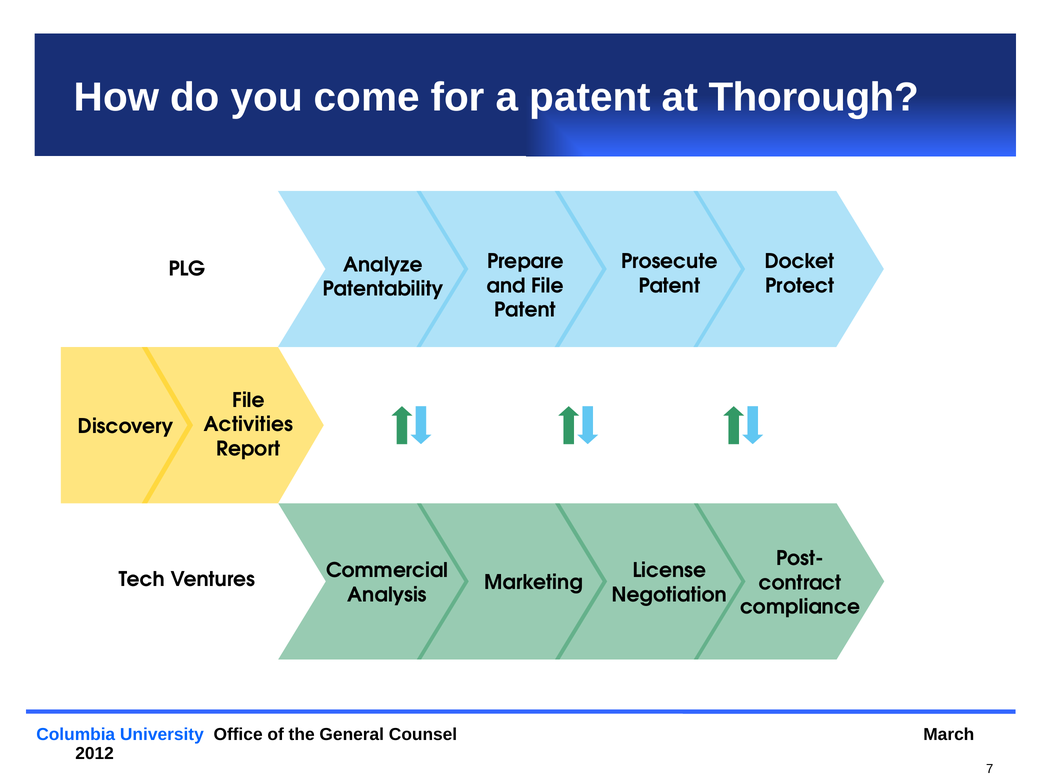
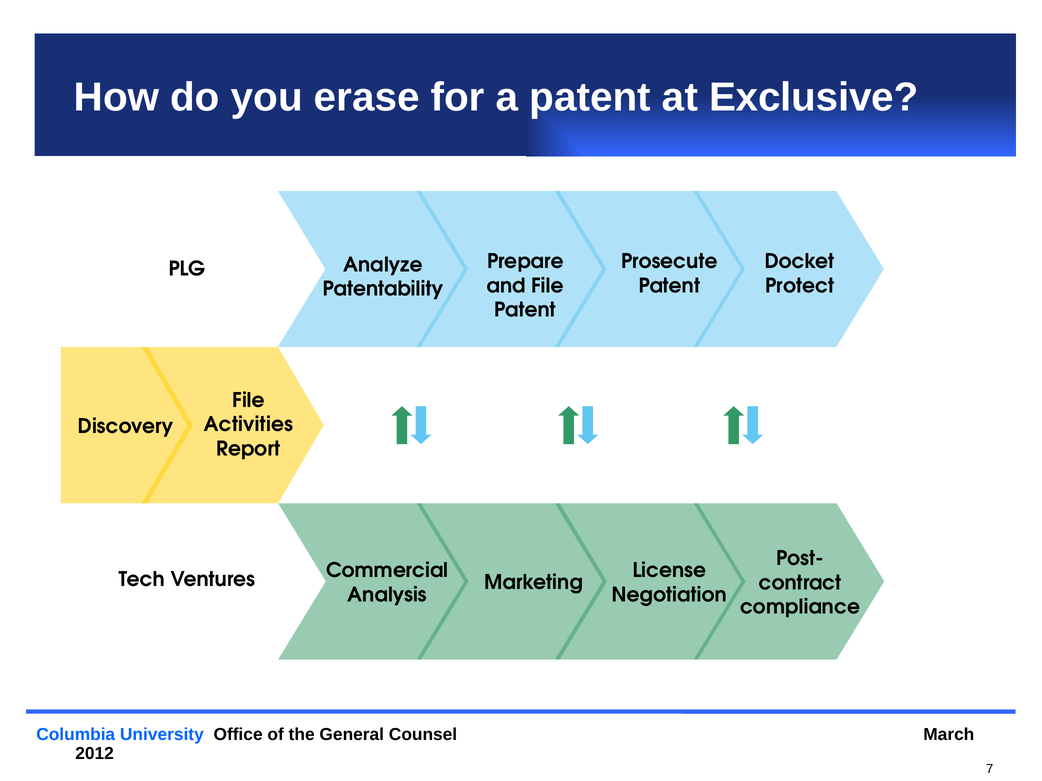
come: come -> erase
Thorough: Thorough -> Exclusive
